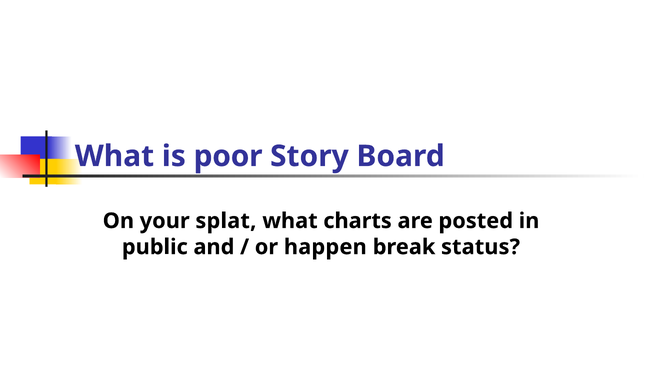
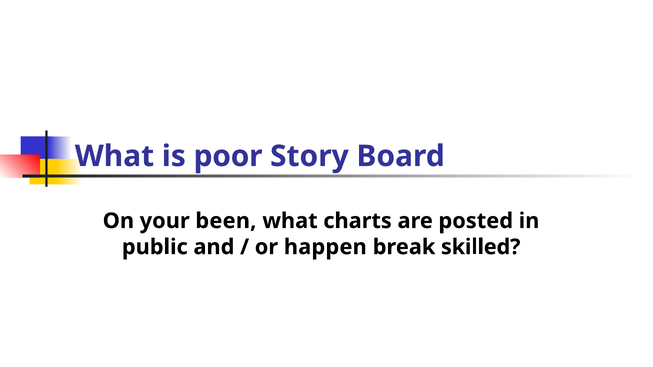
splat: splat -> been
status: status -> skilled
